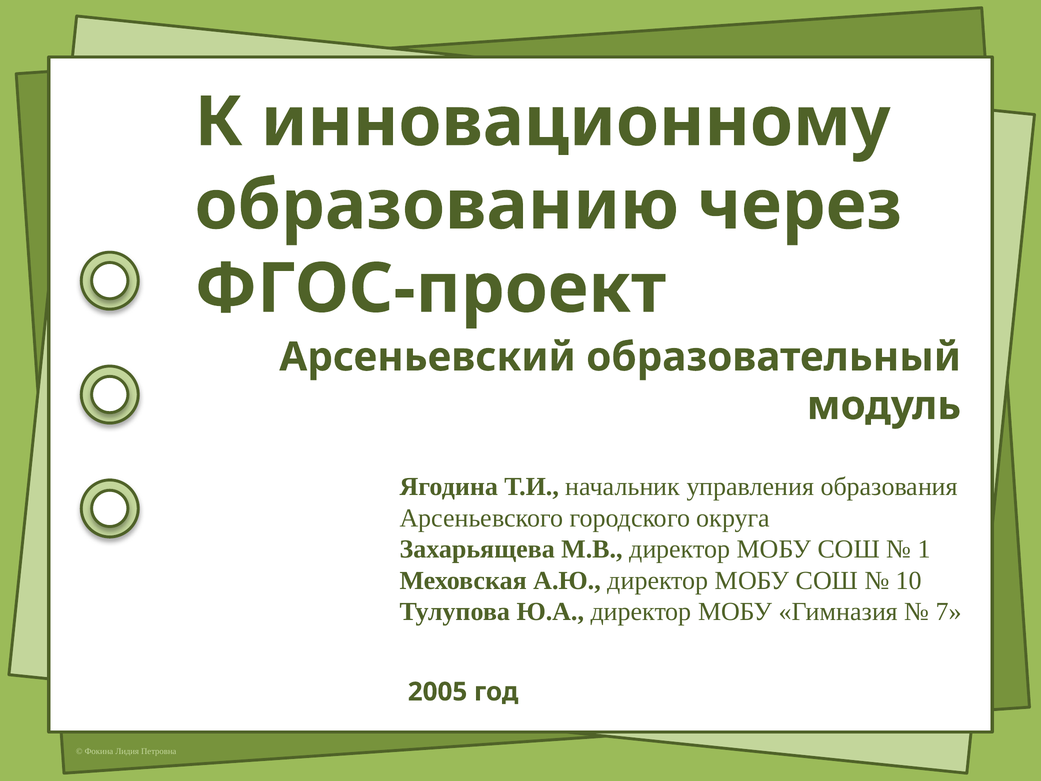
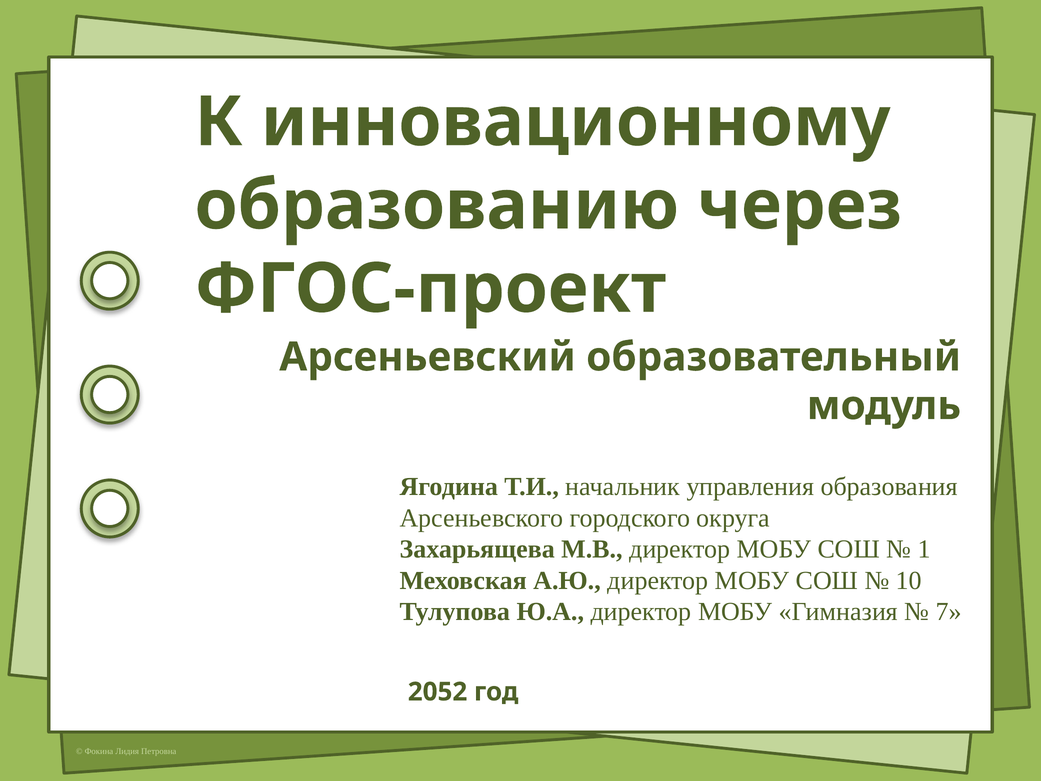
2005: 2005 -> 2052
